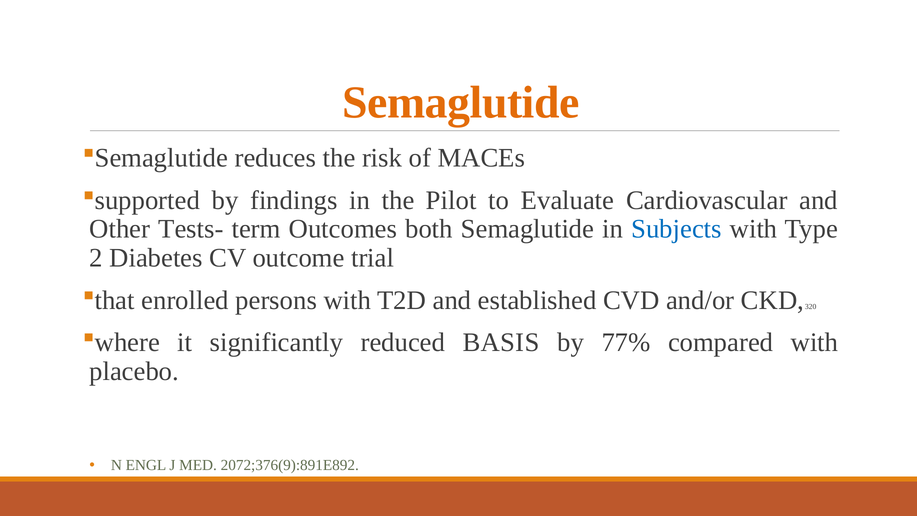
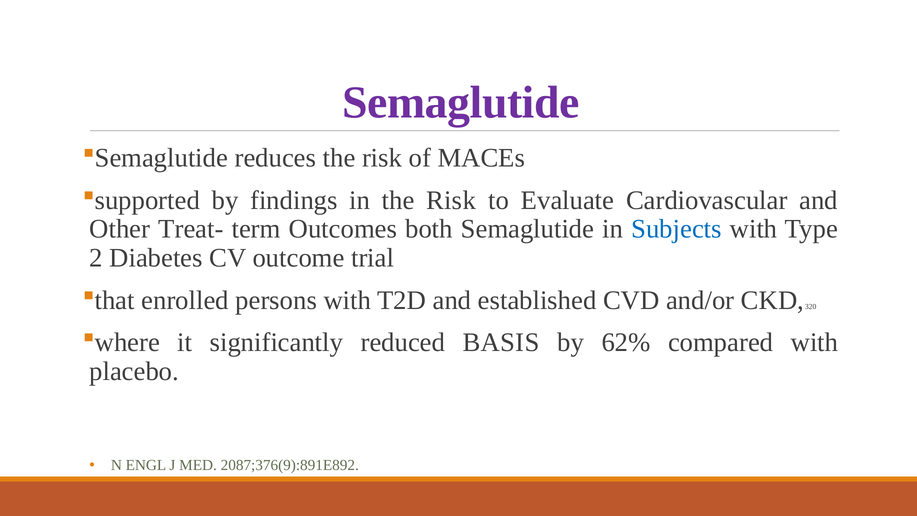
Semaglutide at (461, 103) colour: orange -> purple
in the Pilot: Pilot -> Risk
Tests-: Tests- -> Treat-
77%: 77% -> 62%
2072;376(9):891E892: 2072;376(9):891E892 -> 2087;376(9):891E892
